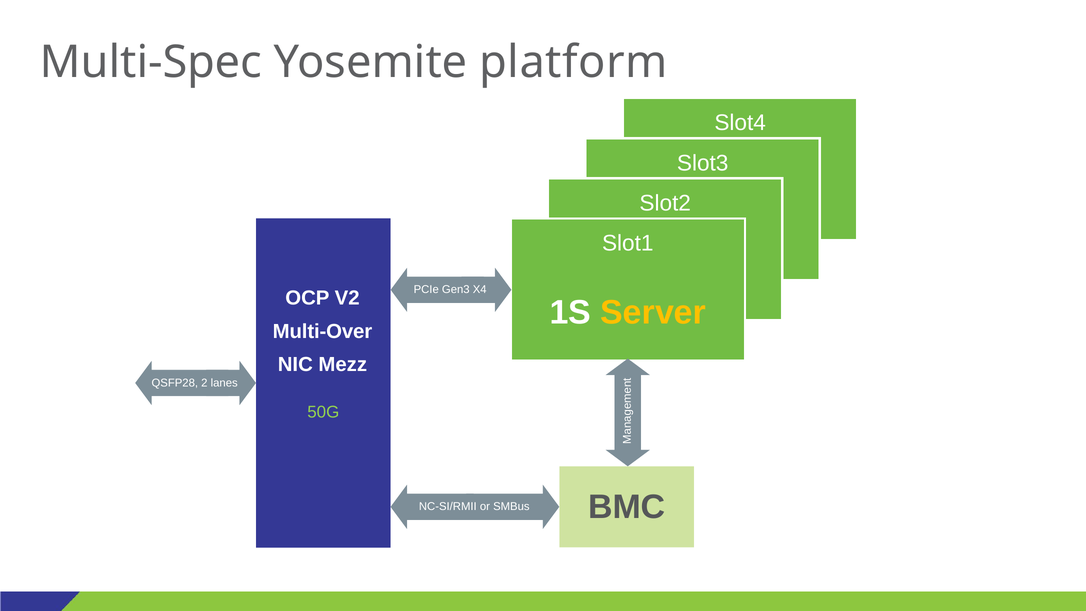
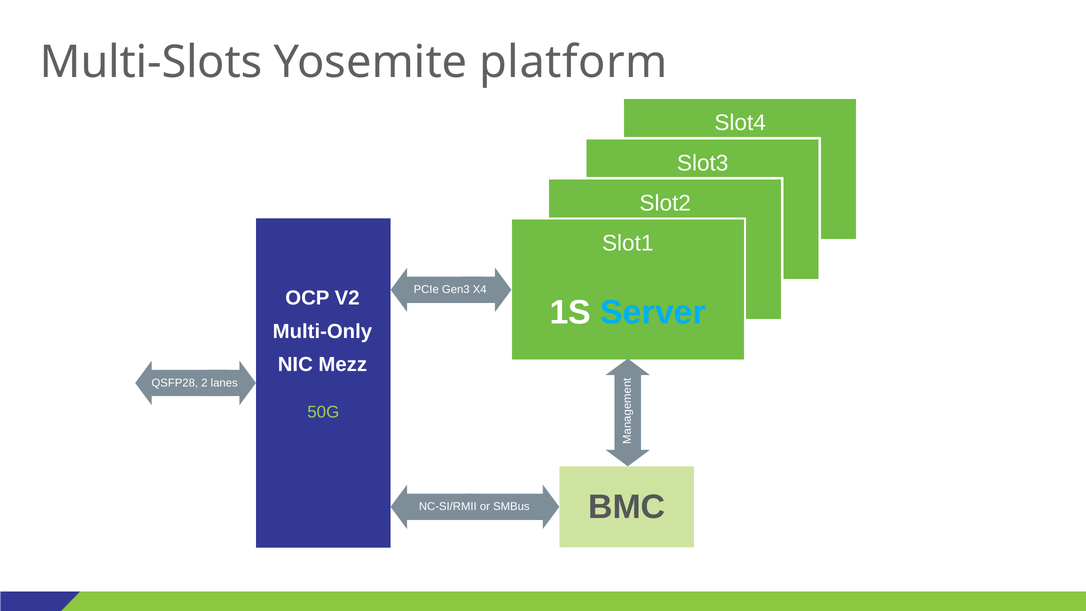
Multi-Spec: Multi-Spec -> Multi-Slots
Server colour: yellow -> light blue
Multi-Over: Multi-Over -> Multi-Only
